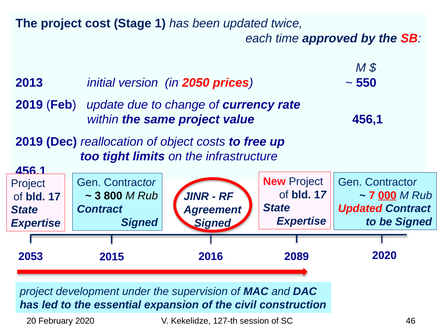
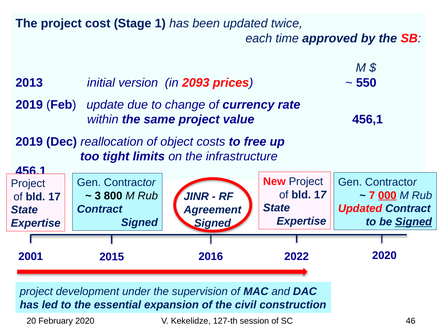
2050: 2050 -> 2093
Signed at (414, 222) underline: none -> present
2053: 2053 -> 2001
2089: 2089 -> 2022
